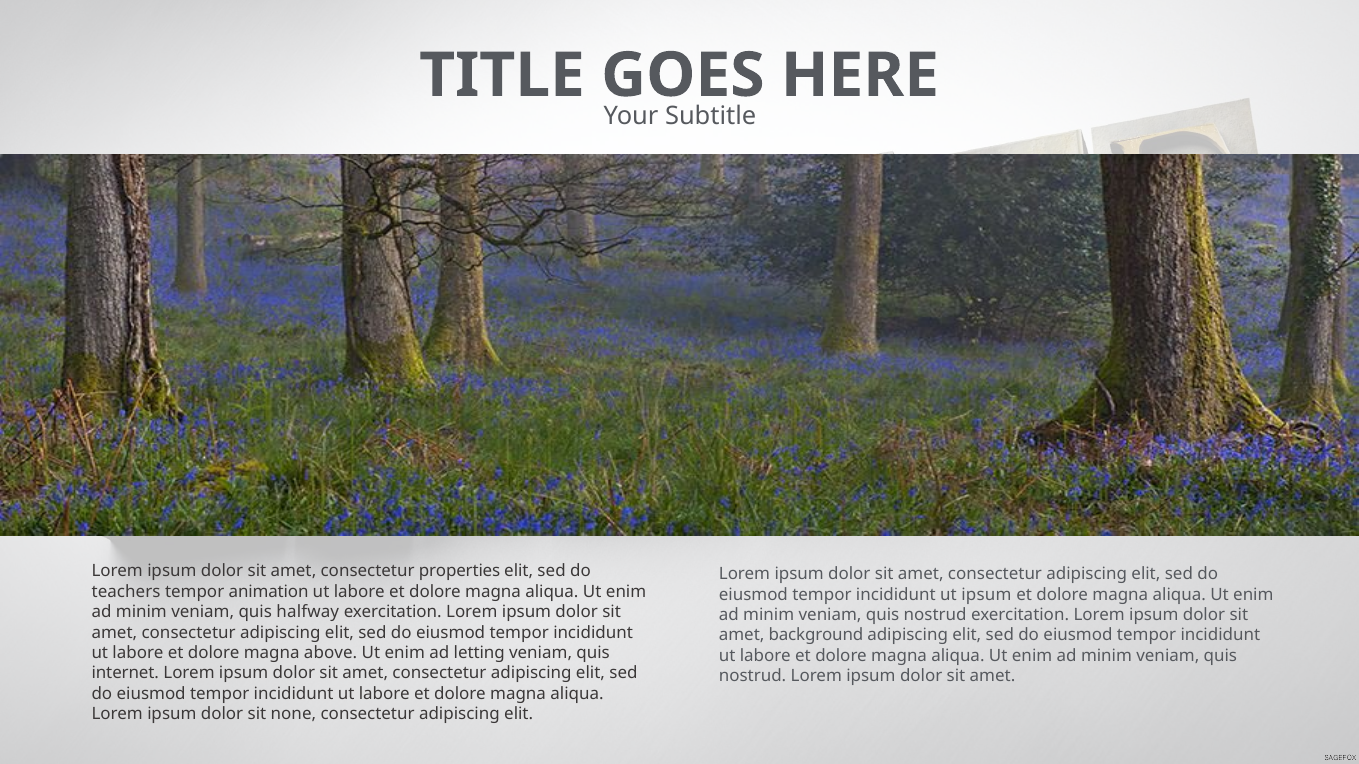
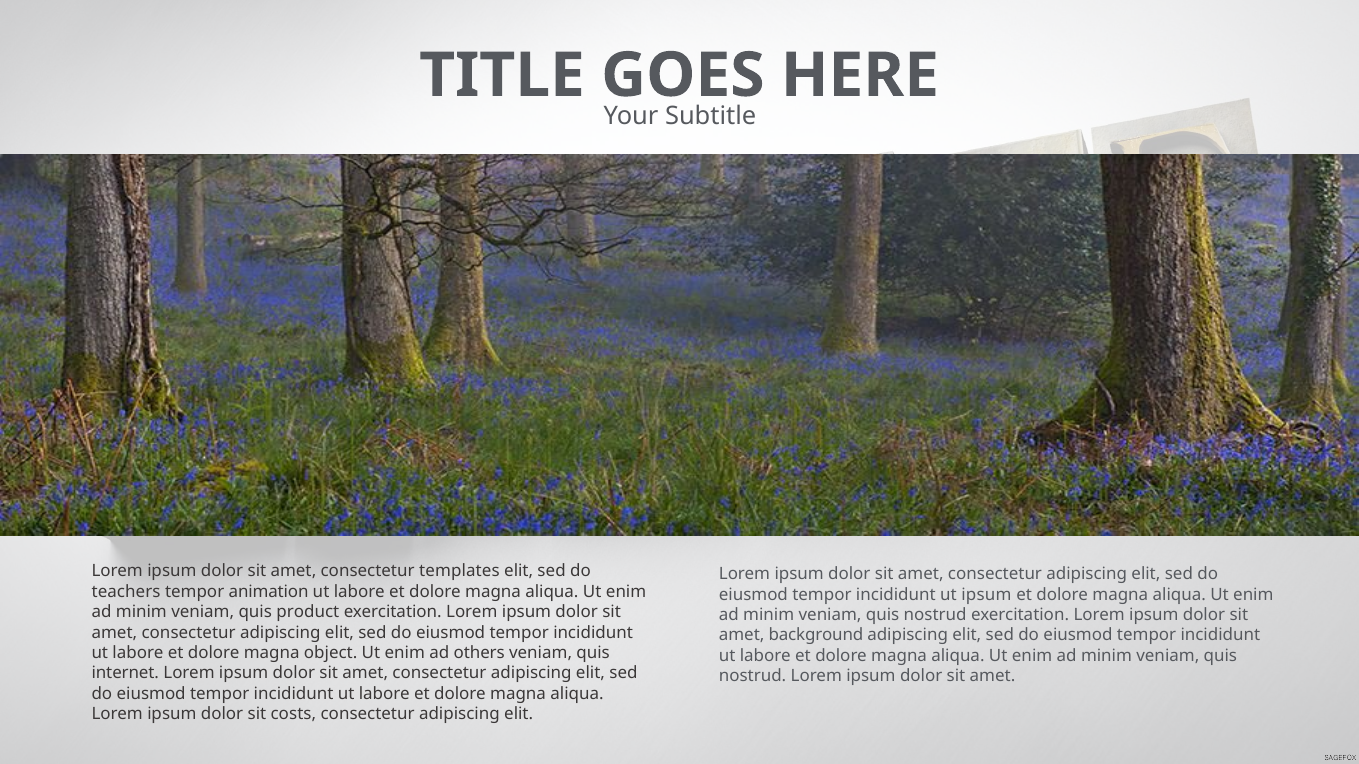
properties: properties -> templates
halfway: halfway -> product
above: above -> object
letting: letting -> others
none: none -> costs
